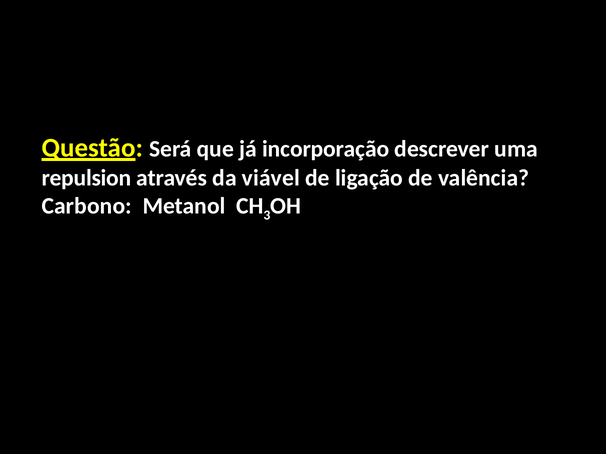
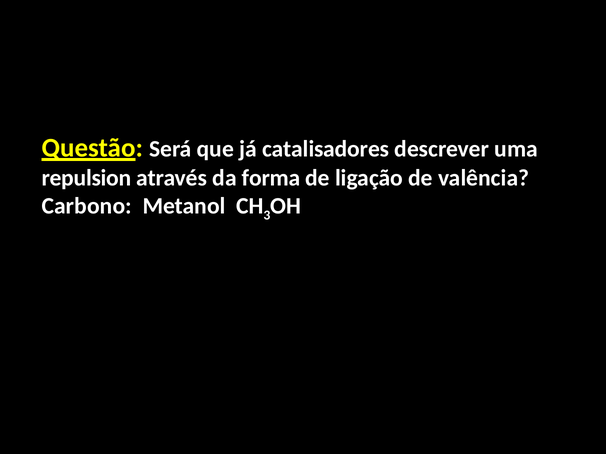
incorporação: incorporação -> catalisadores
viável: viável -> forma
